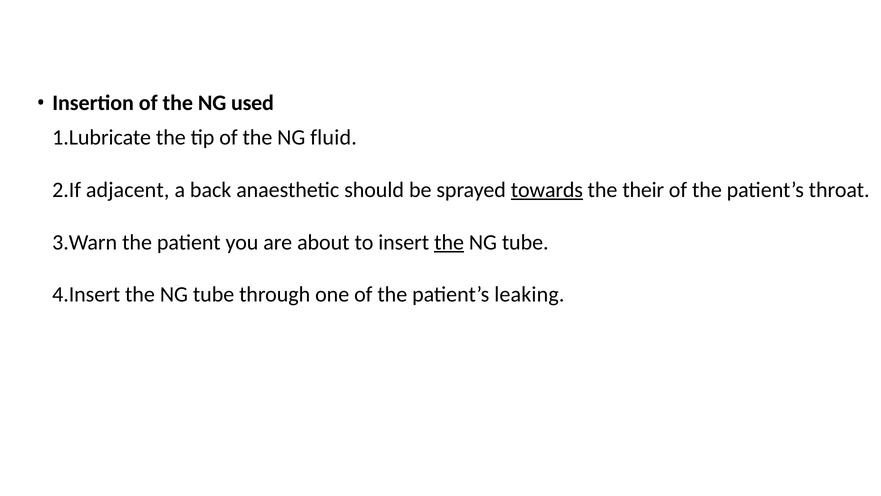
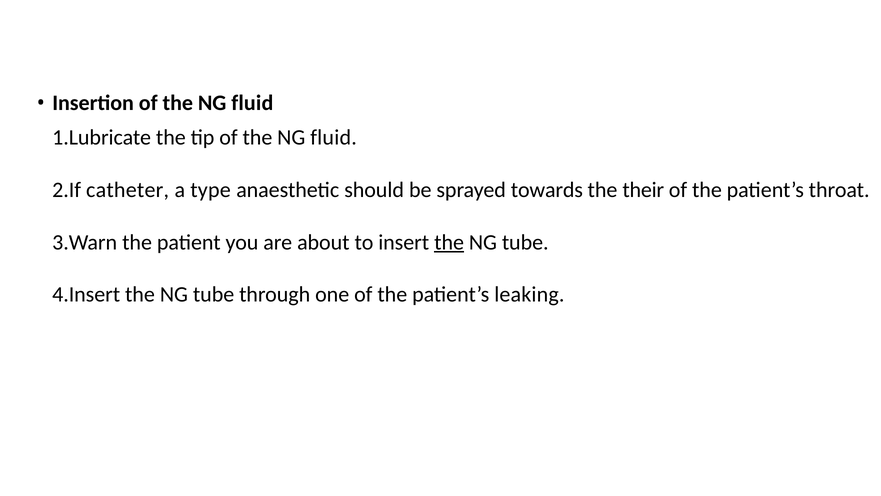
used at (253, 103): used -> fluid
adjacent: adjacent -> catheter
back: back -> type
towards underline: present -> none
